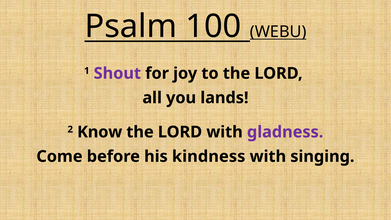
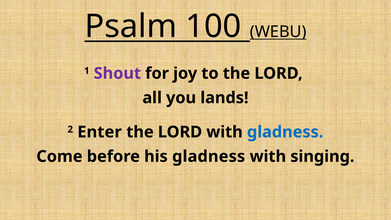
Know: Know -> Enter
gladness at (285, 132) colour: purple -> blue
his kindness: kindness -> gladness
